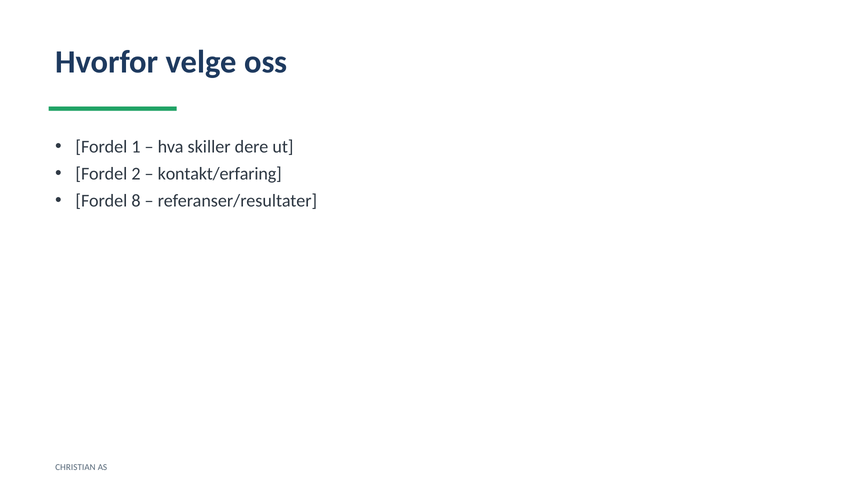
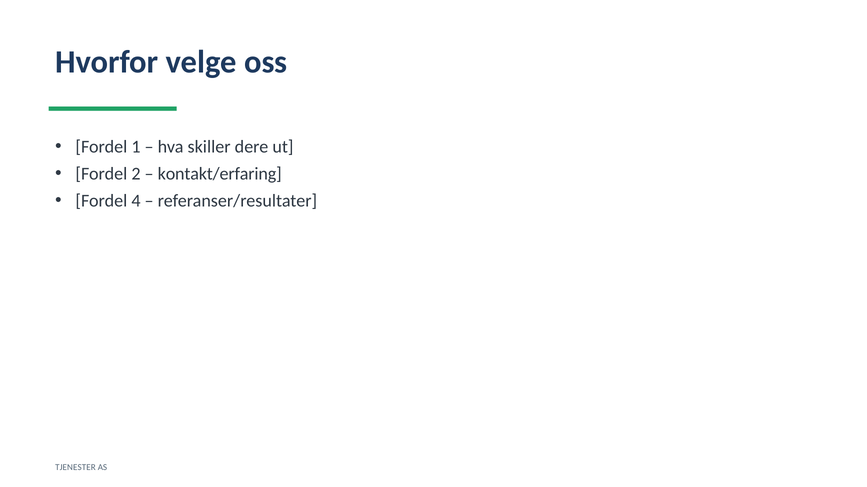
8: 8 -> 4
CHRISTIAN: CHRISTIAN -> TJENESTER
